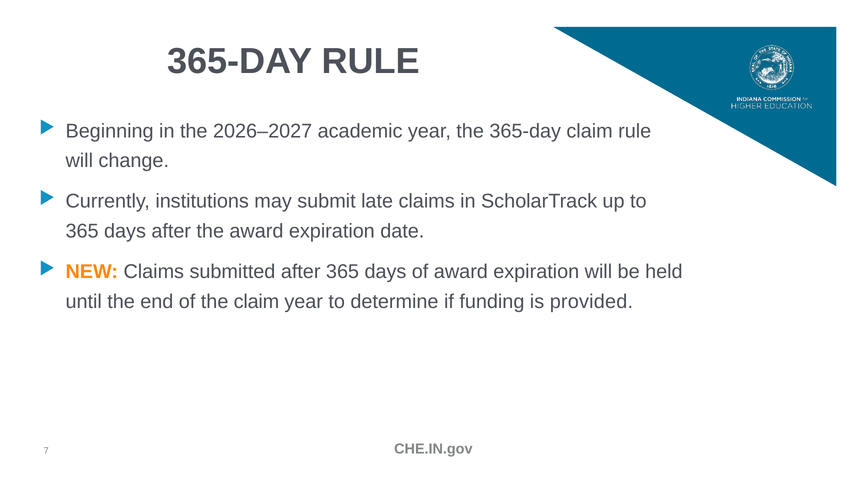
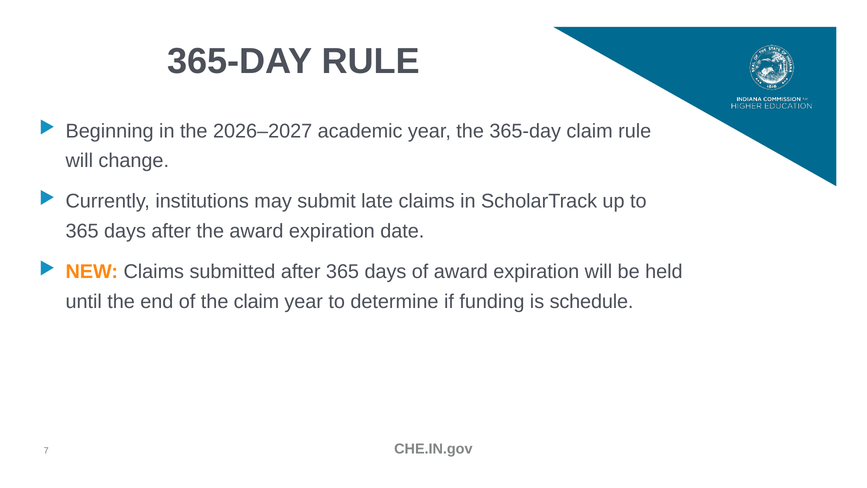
provided: provided -> schedule
